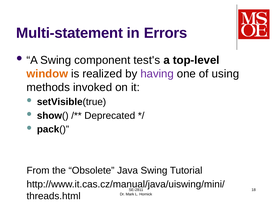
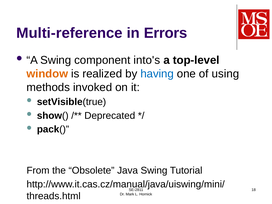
Multi-statement: Multi-statement -> Multi-reference
test's: test's -> into's
having colour: purple -> blue
